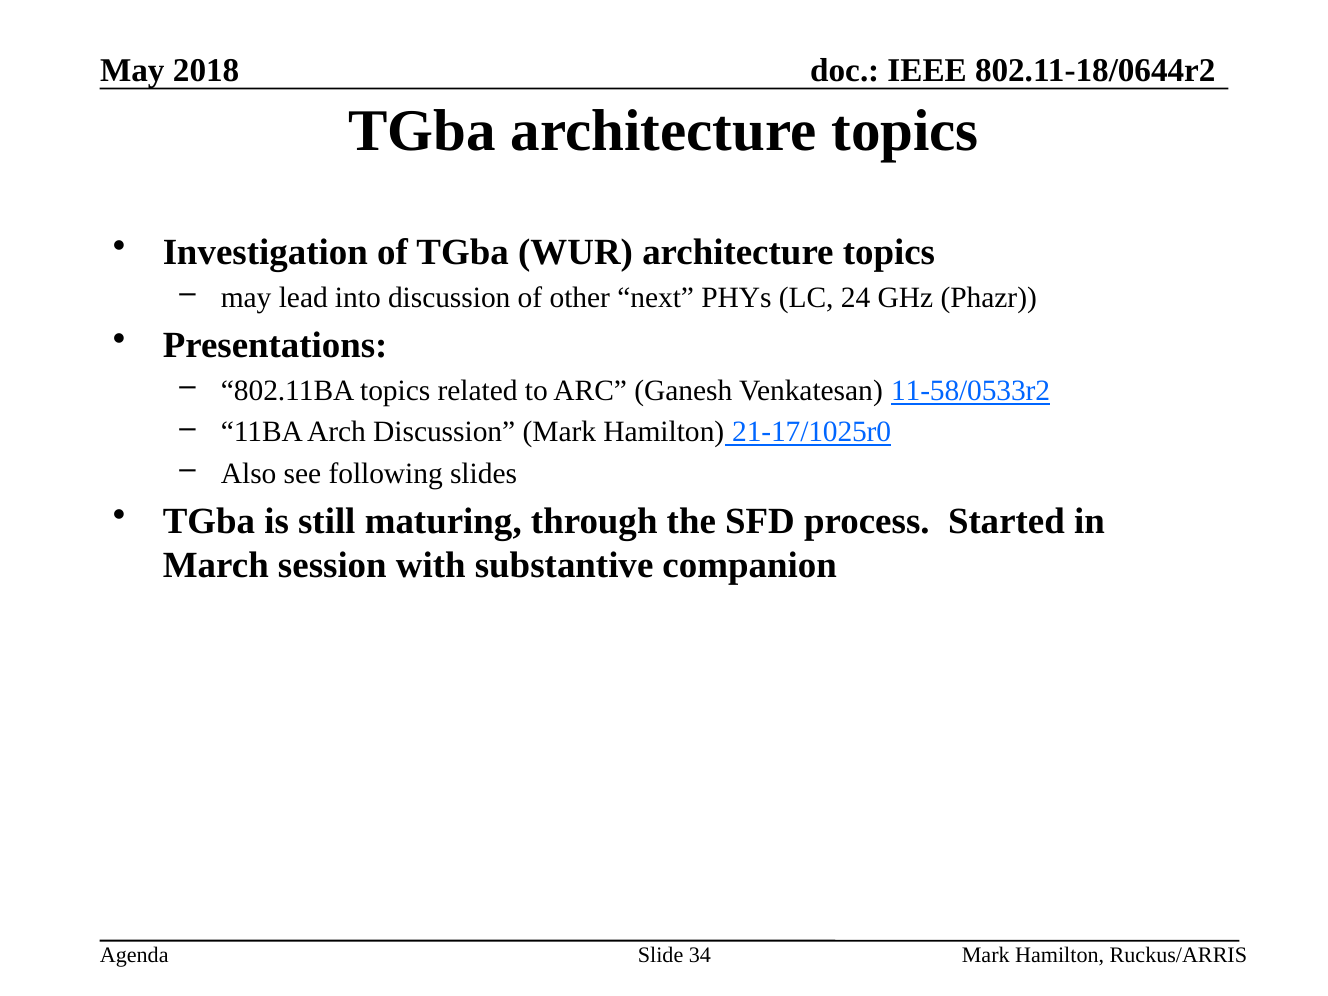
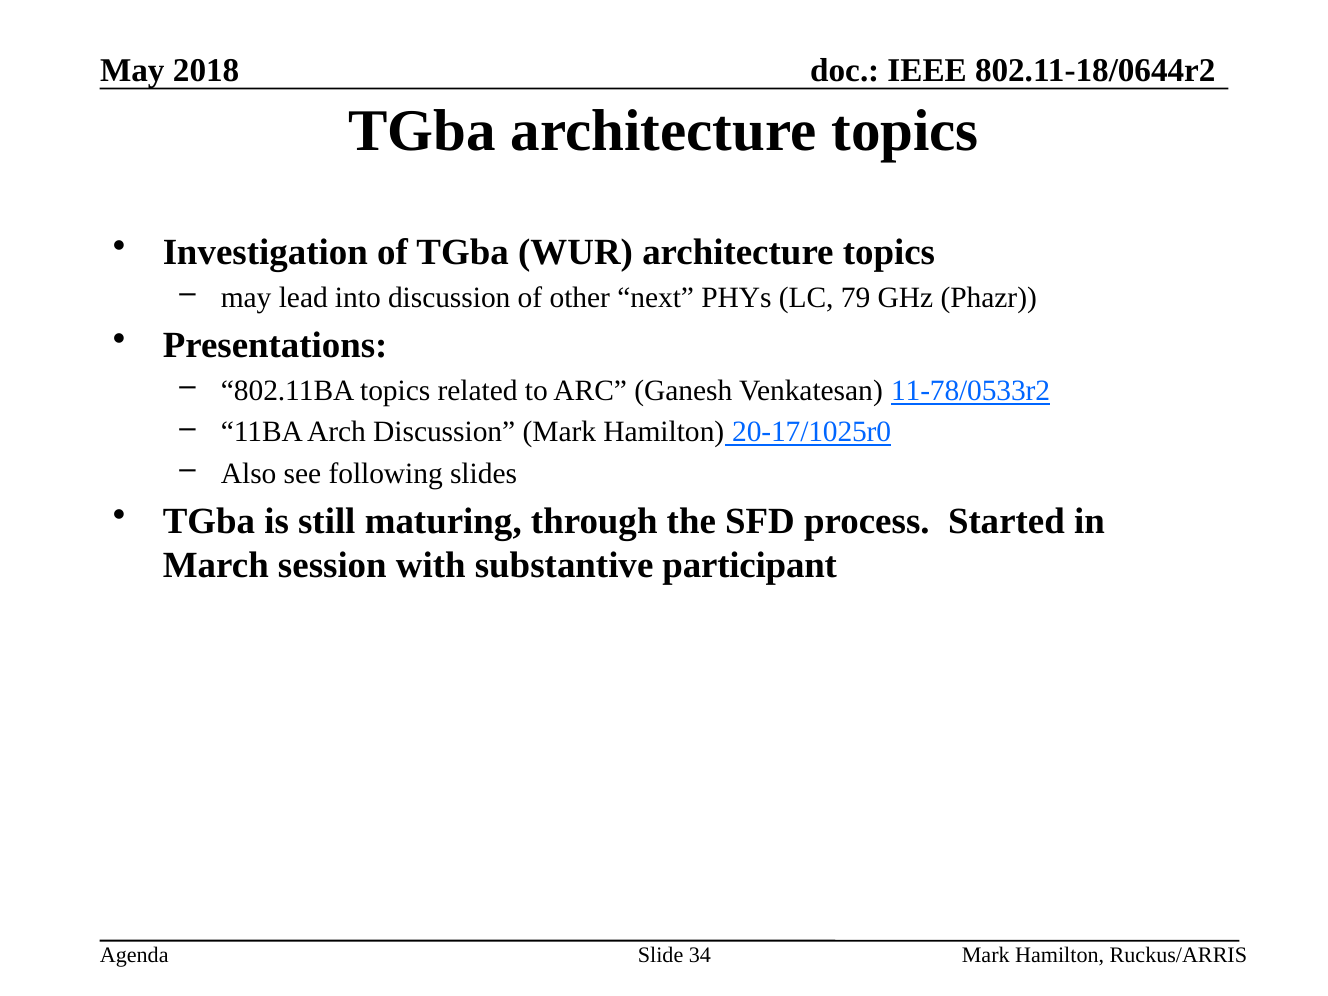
24: 24 -> 79
11-58/0533r2: 11-58/0533r2 -> 11-78/0533r2
21-17/1025r0: 21-17/1025r0 -> 20-17/1025r0
companion: companion -> participant
